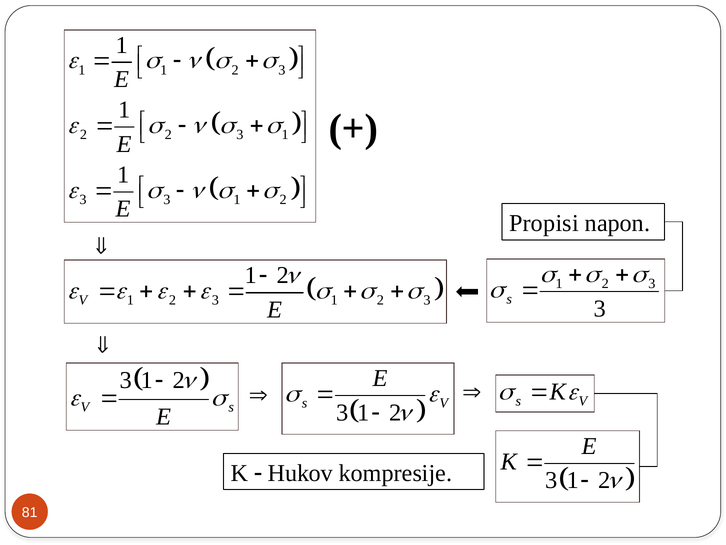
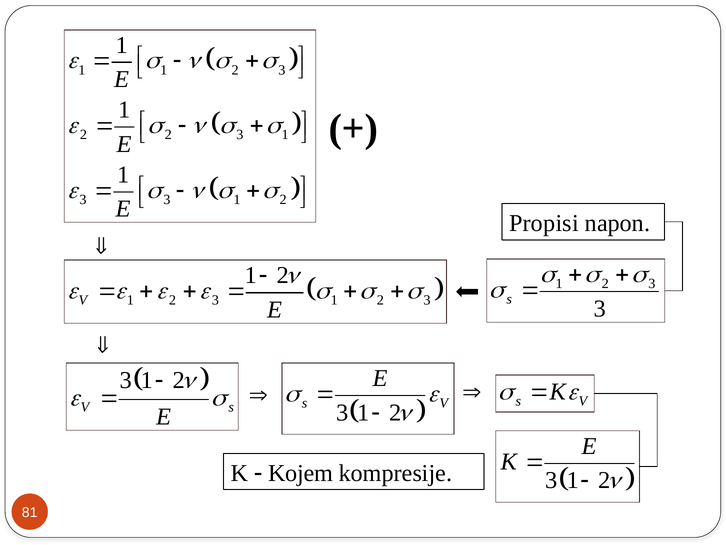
Hukov: Hukov -> Kojem
